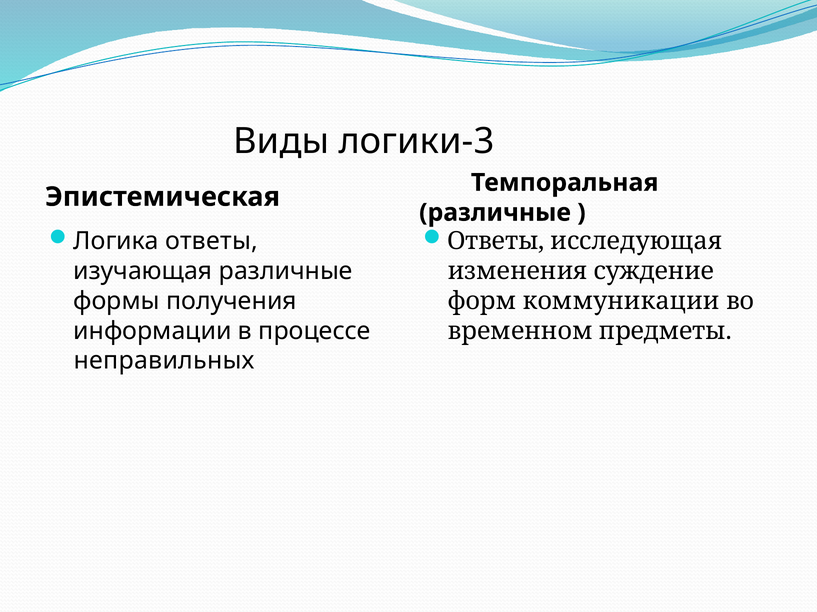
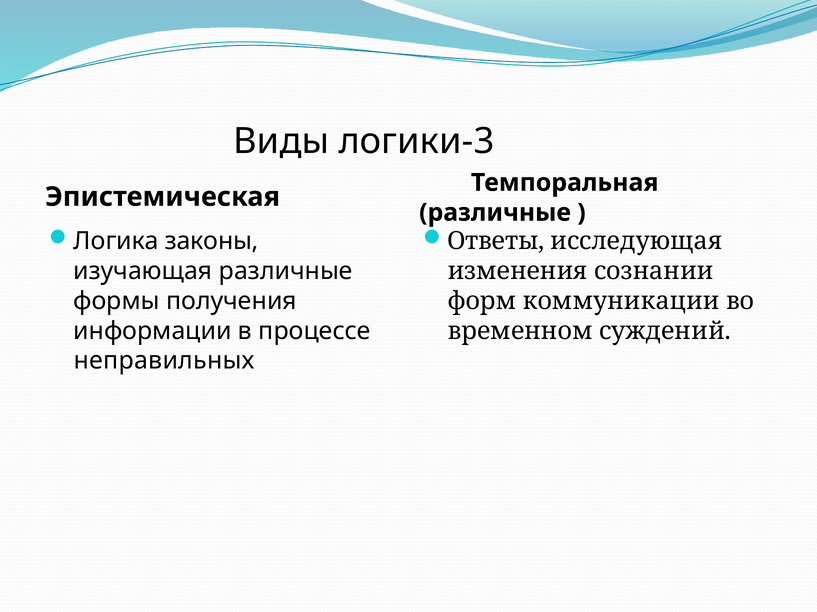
Логика ответы: ответы -> законы
суждение: суждение -> сознании
предметы: предметы -> суждений
